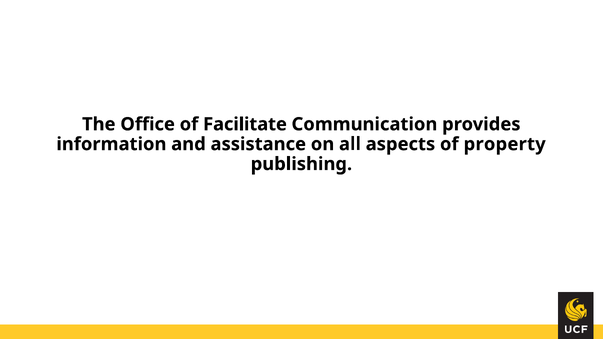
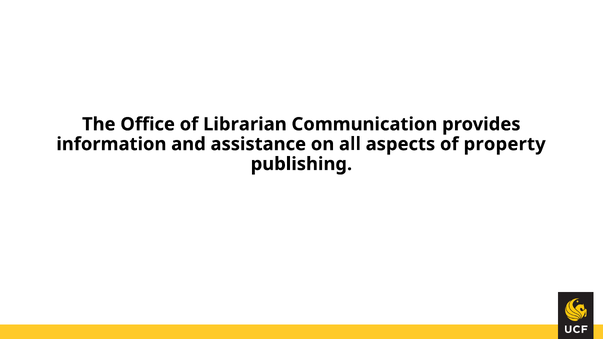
Facilitate: Facilitate -> Librarian
